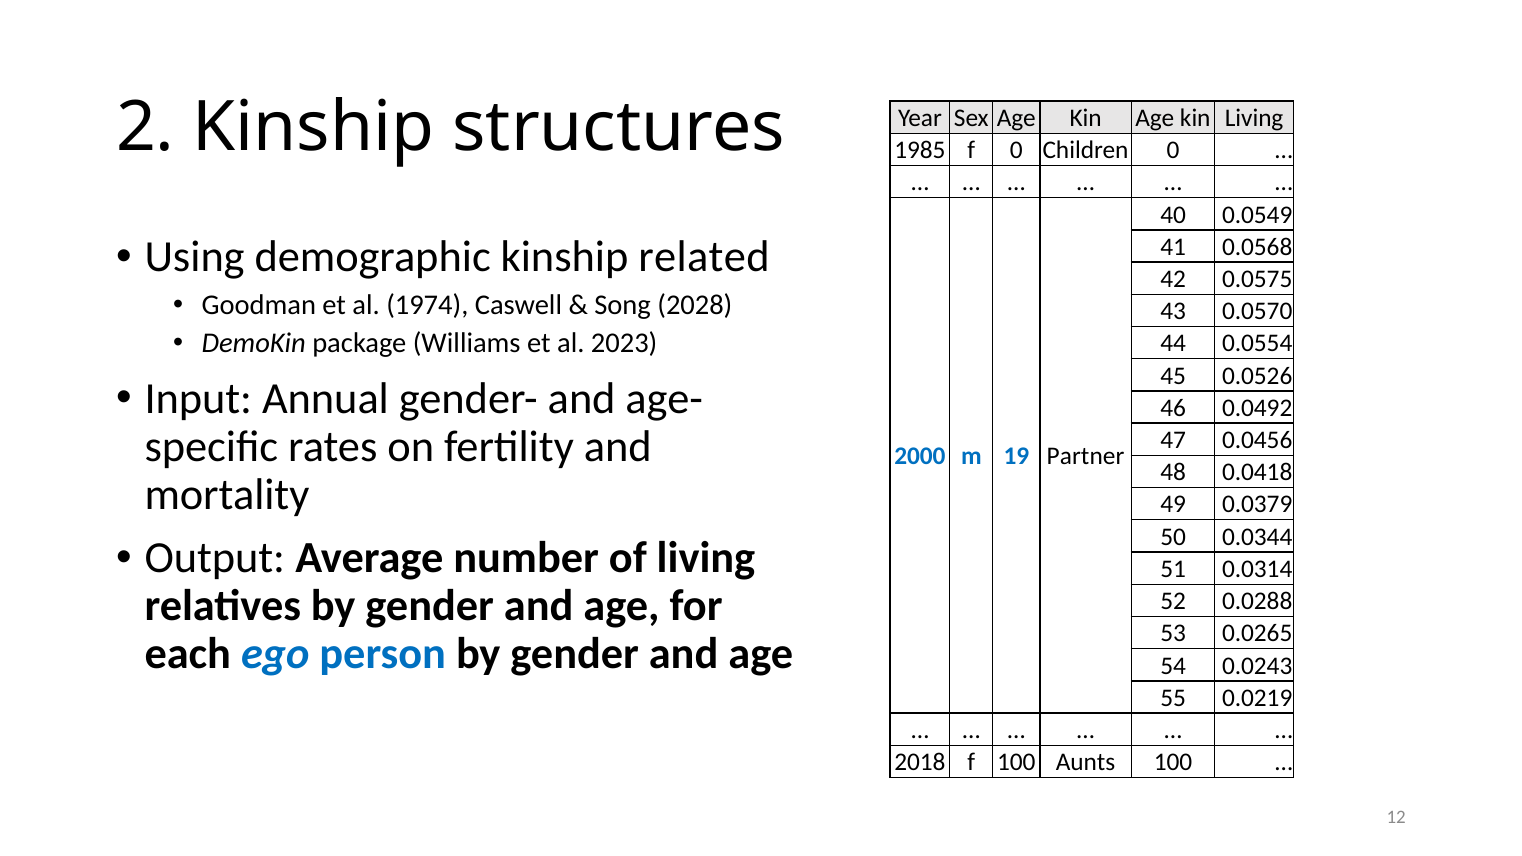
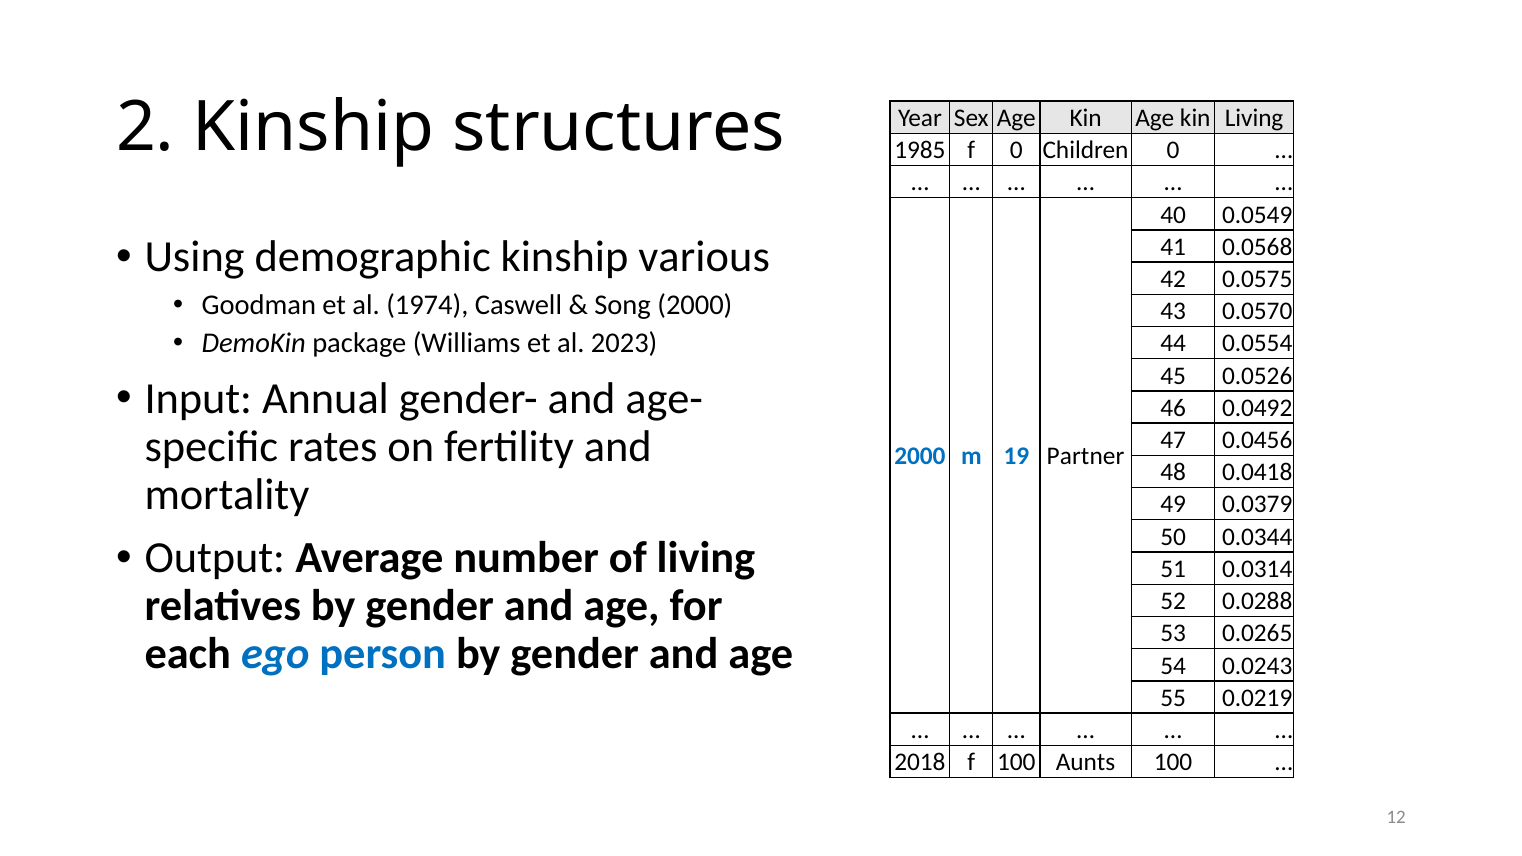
related: related -> various
Song 2028: 2028 -> 2000
